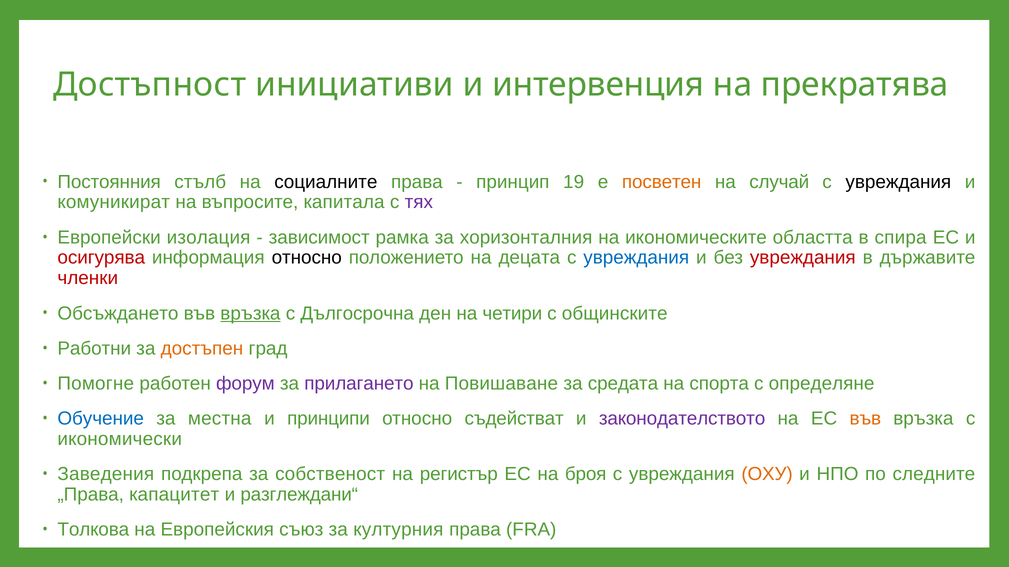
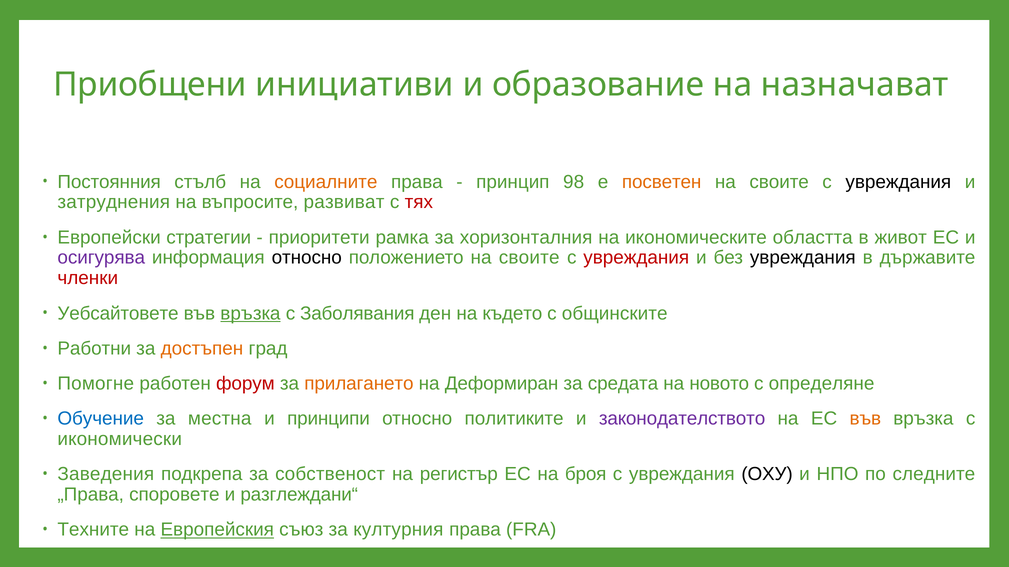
Достъпност: Достъпност -> Приобщени
интервенция: интервенция -> образование
прекратява: прекратява -> назначават
социалните colour: black -> orange
19: 19 -> 98
случай at (779, 182): случай -> своите
комуникират: комуникират -> затруднения
капитала: капитала -> развиват
тях colour: purple -> red
изолация: изолация -> стратегии
зависимост: зависимост -> приоритети
спира: спира -> живот
осигурява colour: red -> purple
положението на децата: децата -> своите
увреждания at (636, 258) colour: blue -> red
увреждания at (803, 258) colour: red -> black
Обсъждането: Обсъждането -> Уебсайтовете
Дългосрочна: Дългосрочна -> Заболявания
четири: четири -> където
форум colour: purple -> red
прилагането colour: purple -> orange
Повишаване: Повишаване -> Деформиран
спорта: спорта -> новото
съдействат: съдействат -> политиките
ОХУ colour: orange -> black
капацитет: капацитет -> споровете
Толкова: Толкова -> Техните
Европейския underline: none -> present
